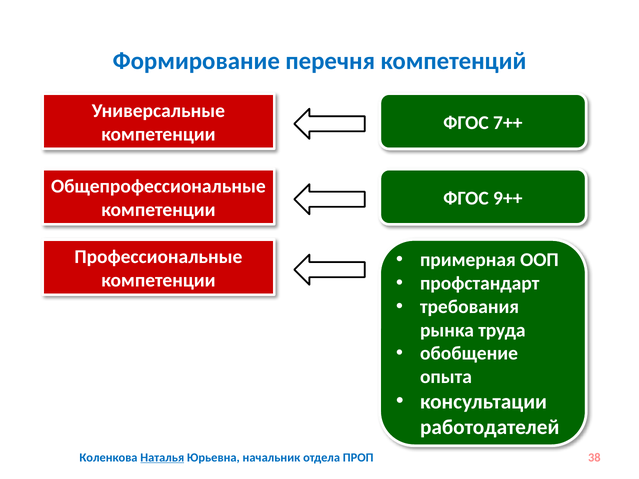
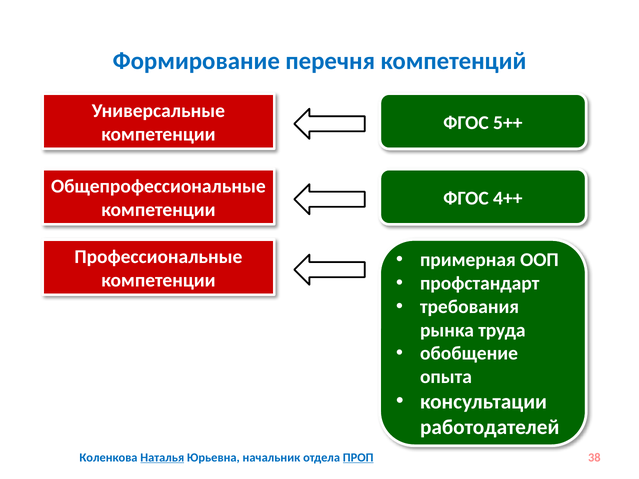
7++: 7++ -> 5++
9++: 9++ -> 4++
ПРОП underline: none -> present
